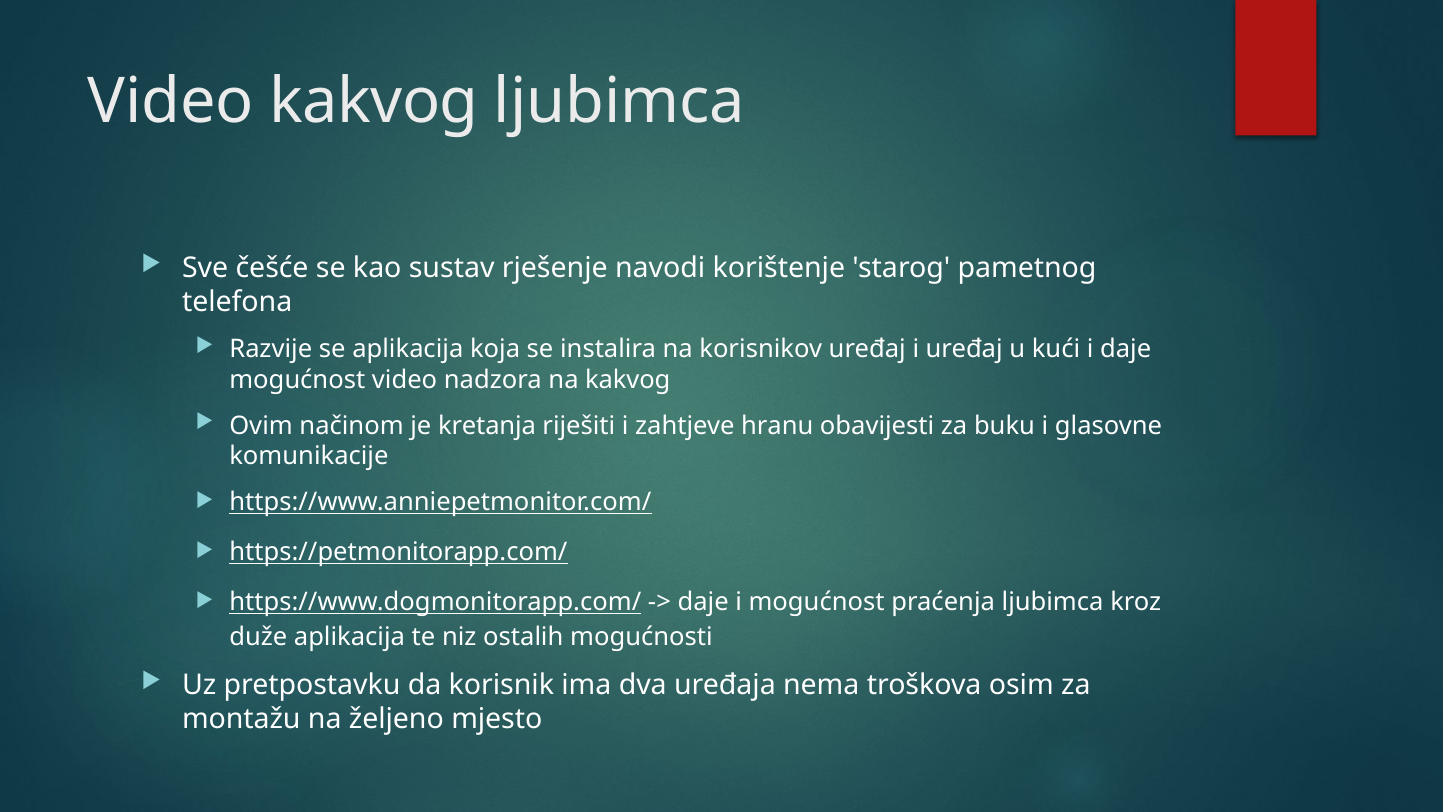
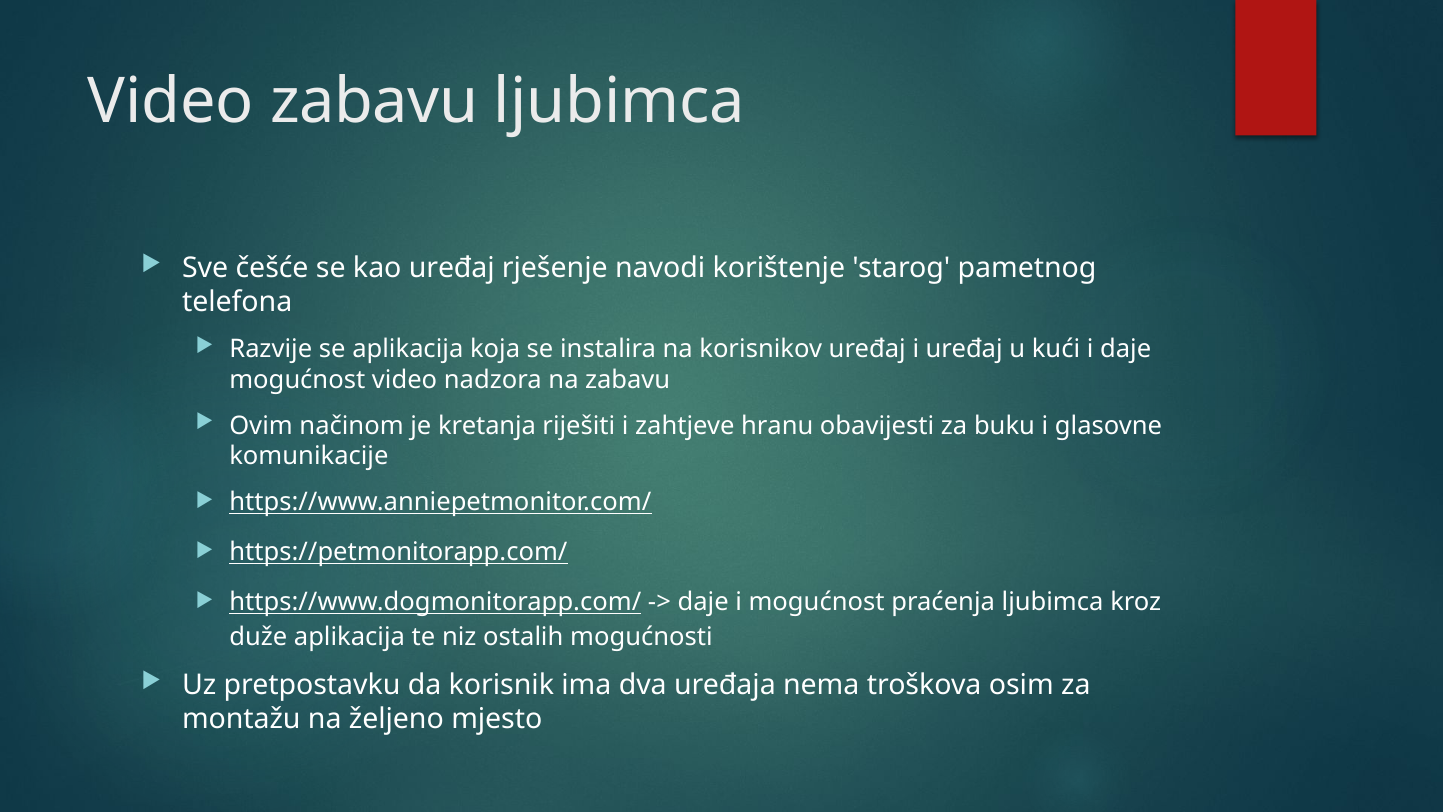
Video kakvog: kakvog -> zabavu
kao sustav: sustav -> uređaj
na kakvog: kakvog -> zabavu
